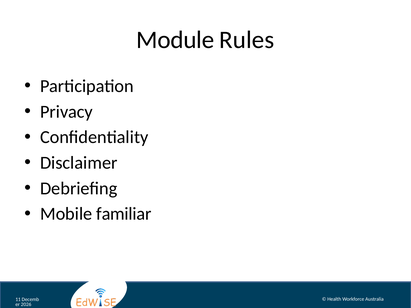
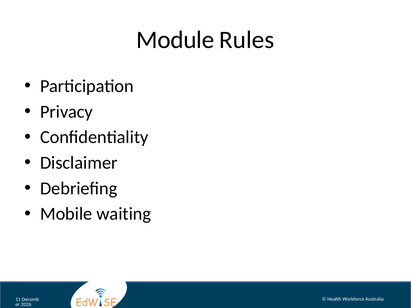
familiar: familiar -> waiting
